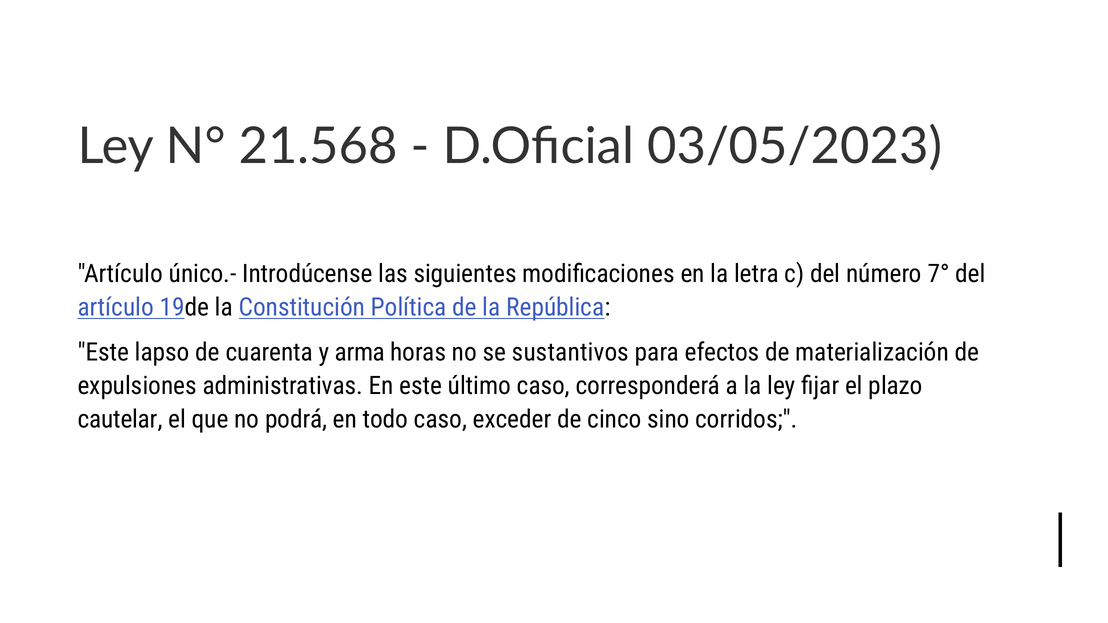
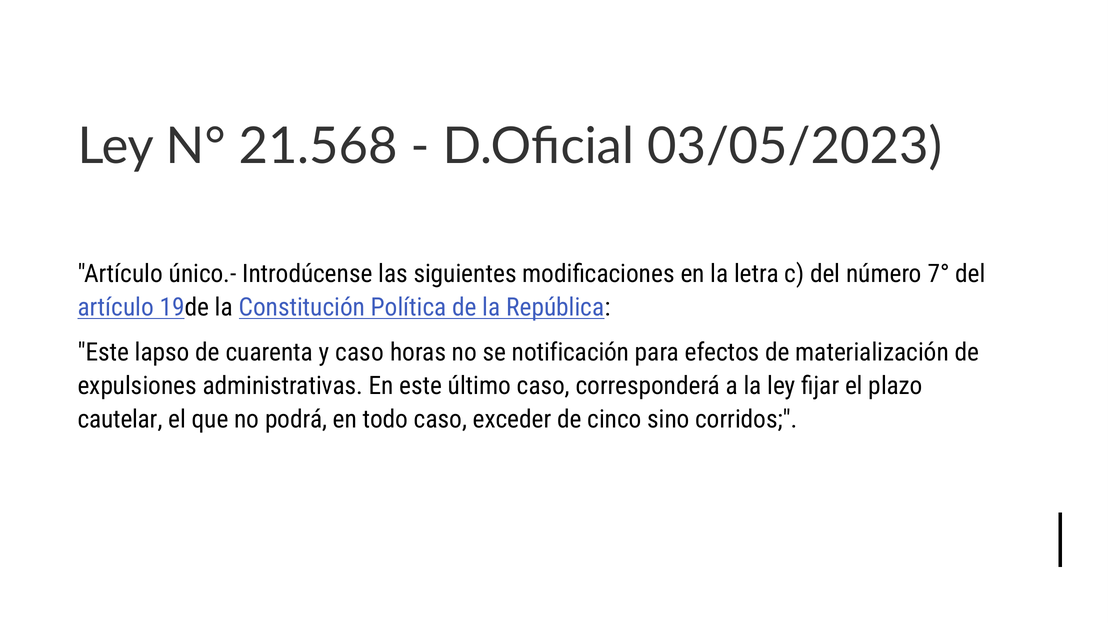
y arma: arma -> caso
sustantivos: sustantivos -> notificación
